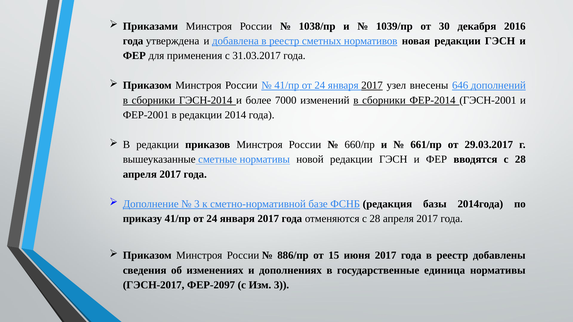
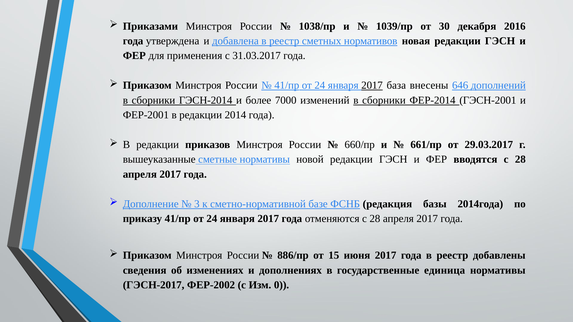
узел: узел -> база
ФЕР-2097: ФЕР-2097 -> ФЕР-2002
Изм 3: 3 -> 0
